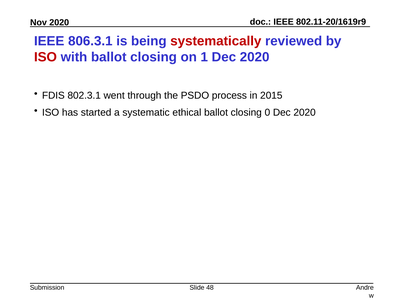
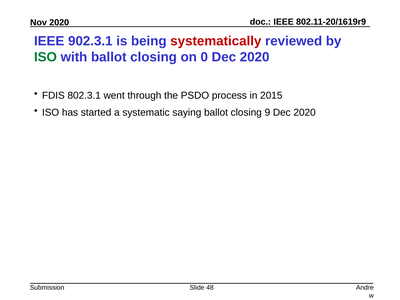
806.3.1: 806.3.1 -> 902.3.1
ISO at (45, 57) colour: red -> green
1: 1 -> 0
ethical: ethical -> saying
0: 0 -> 9
